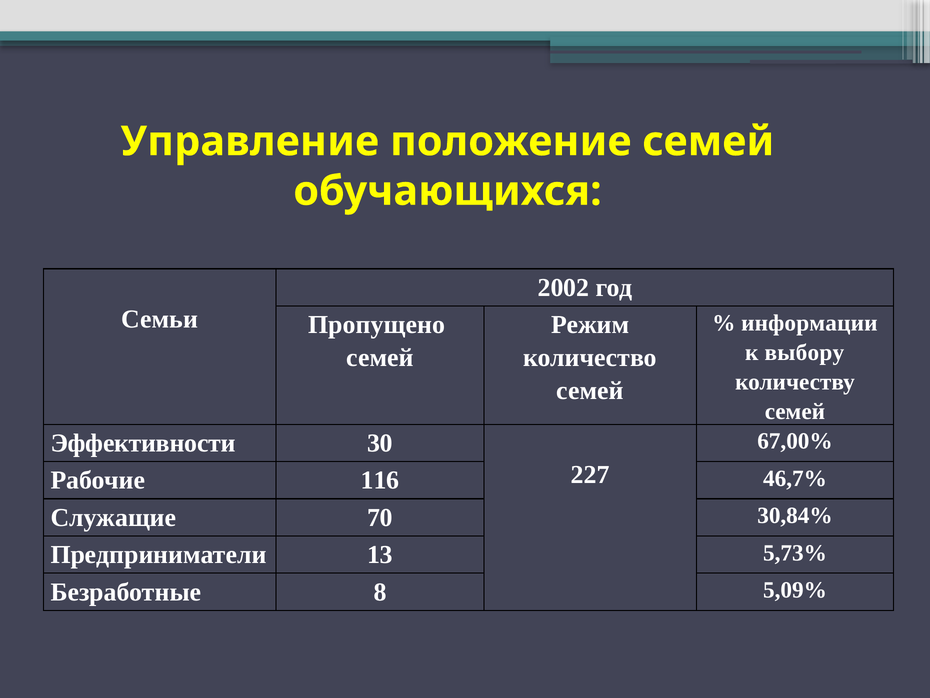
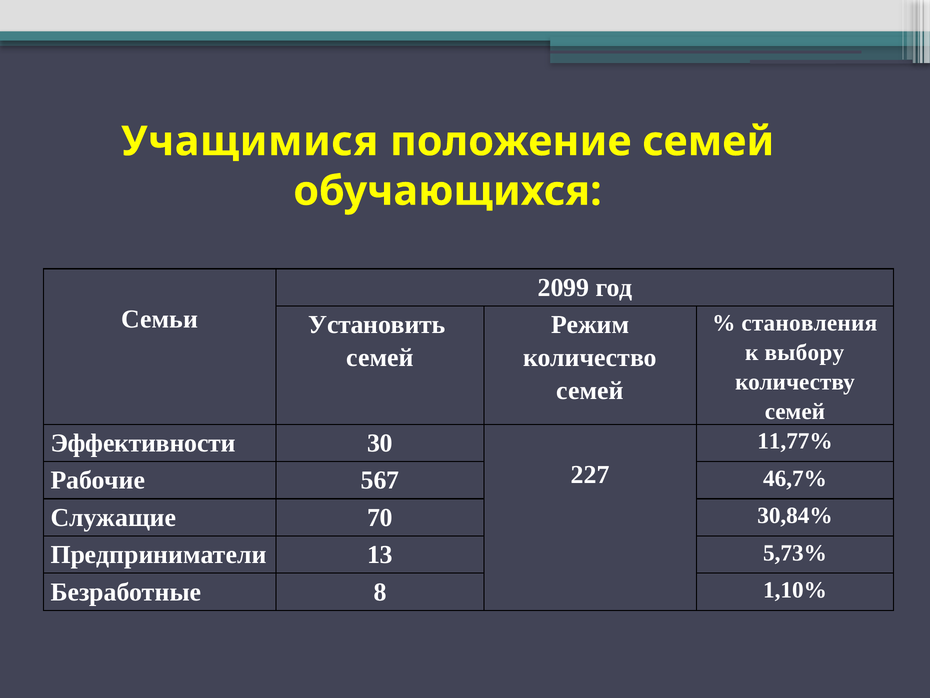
Управление: Управление -> Учащимися
2002: 2002 -> 2099
информации: информации -> становления
Пропущено: Пропущено -> Установить
67,00%: 67,00% -> 11,77%
116: 116 -> 567
5,09%: 5,09% -> 1,10%
